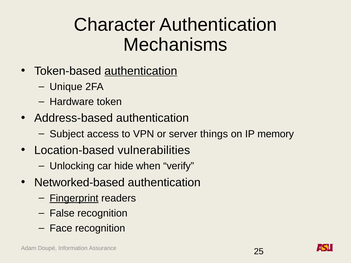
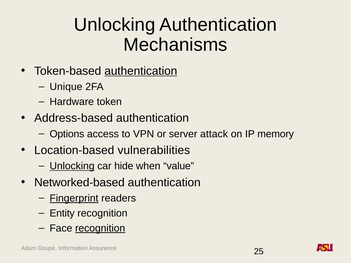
Character at (115, 25): Character -> Unlocking
Subject: Subject -> Options
things: things -> attack
Unlocking at (72, 166) underline: none -> present
verify: verify -> value
False: False -> Entity
recognition at (100, 228) underline: none -> present
